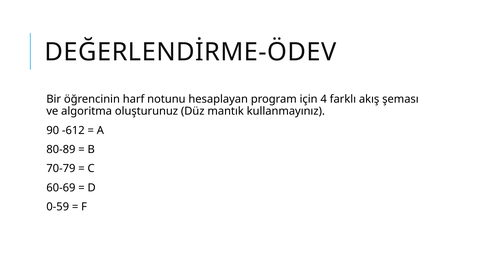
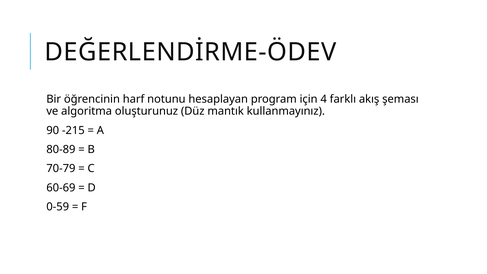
-612: -612 -> -215
